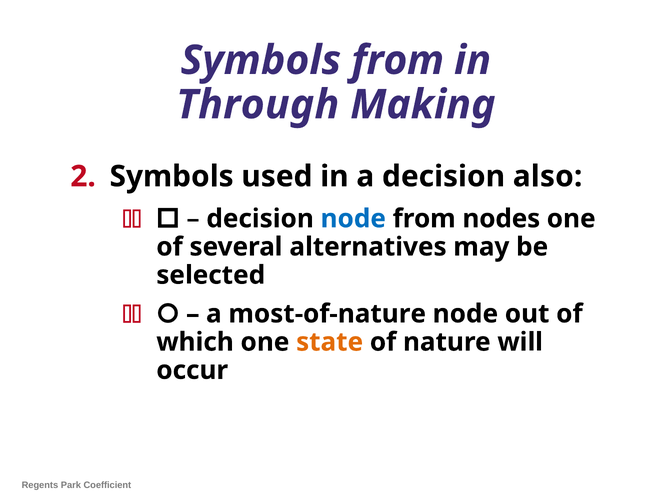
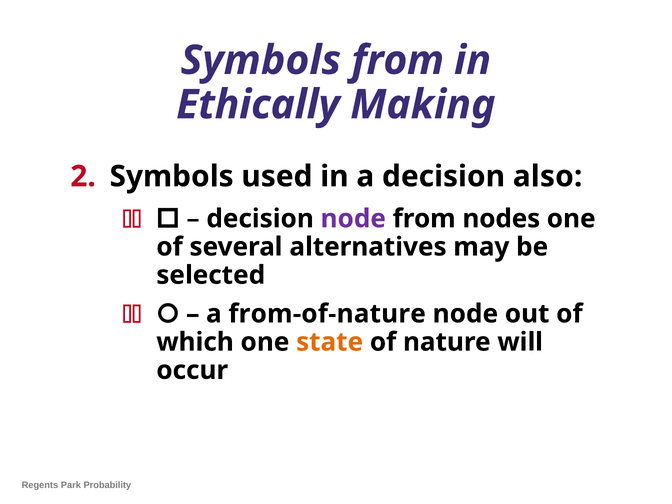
Through: Through -> Ethically
node at (353, 219) colour: blue -> purple
most-of-nature: most-of-nature -> from-of-nature
Coefficient: Coefficient -> Probability
